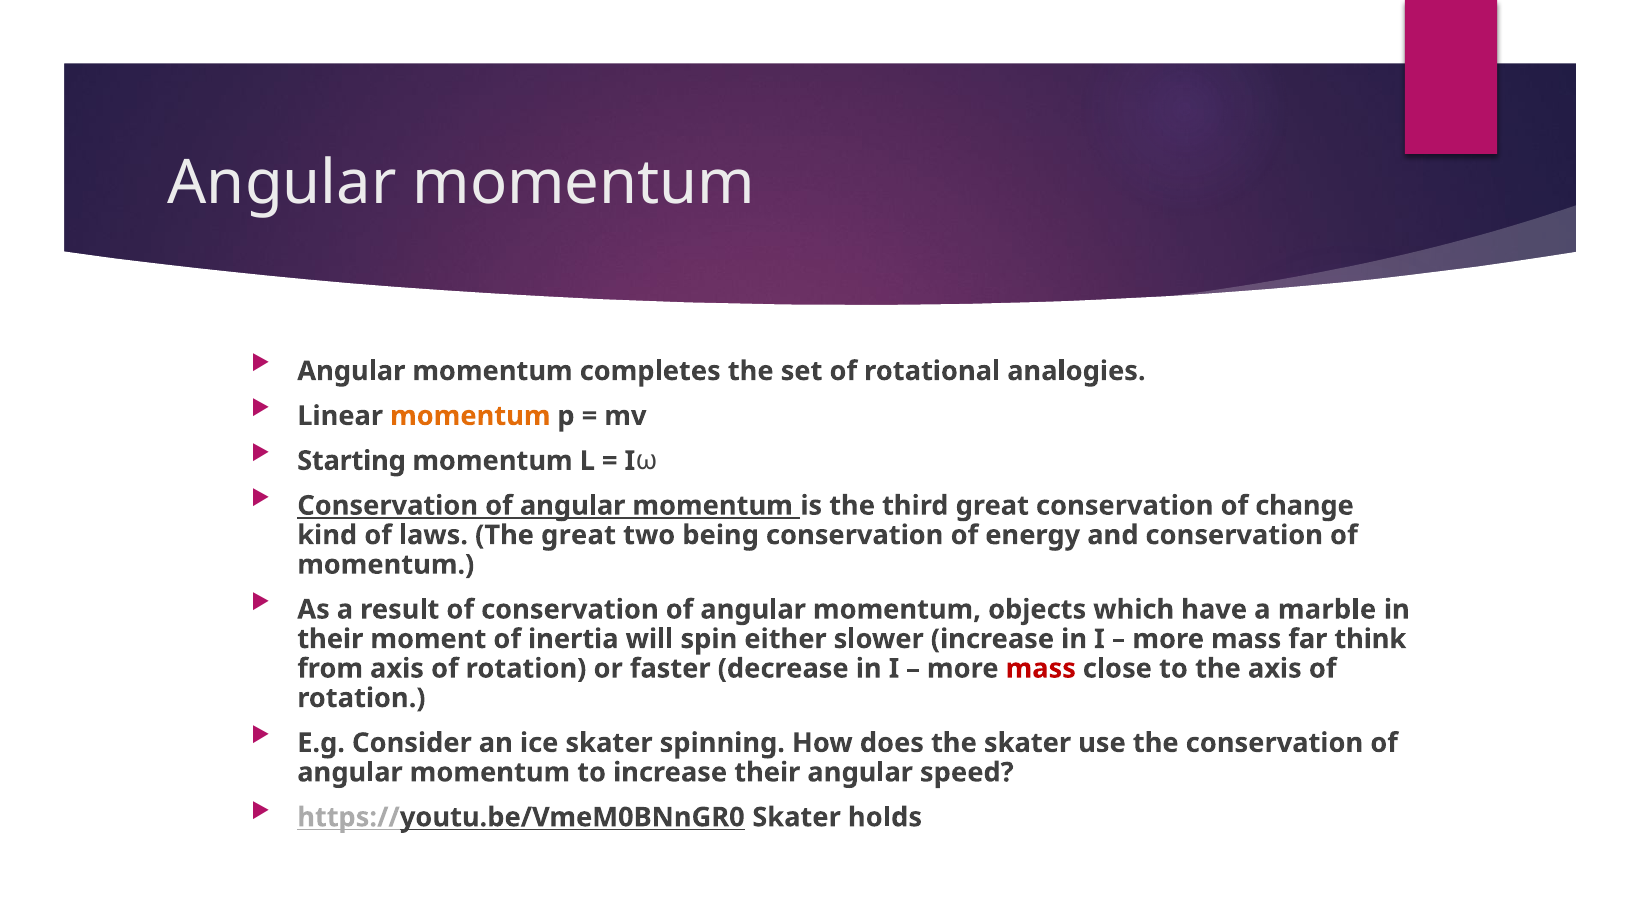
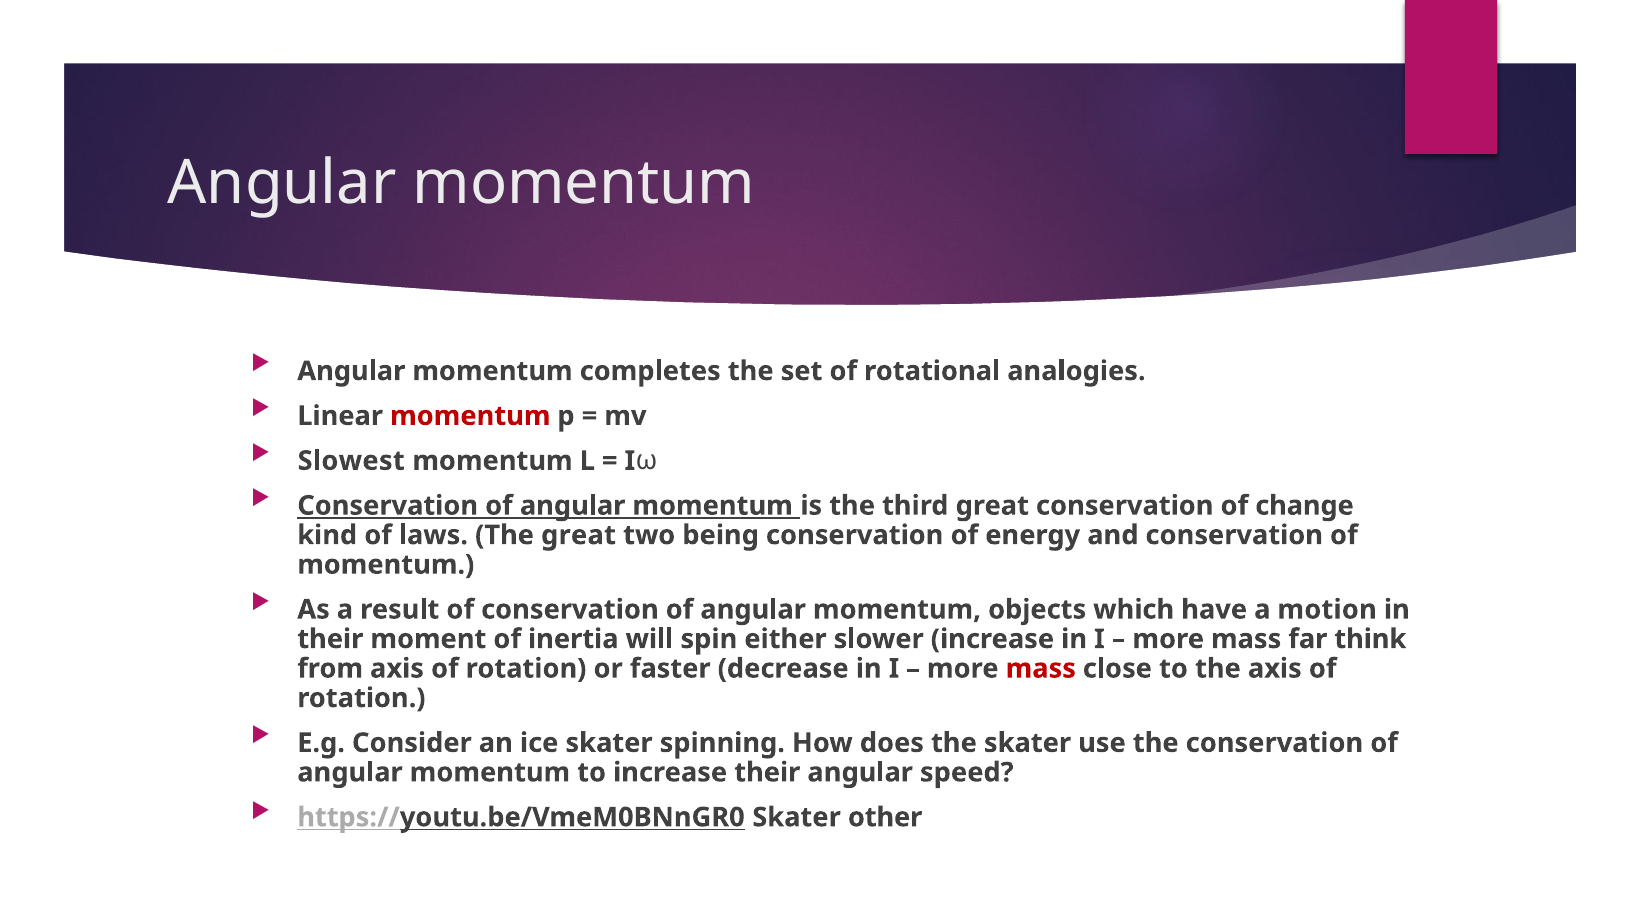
momentum at (470, 416) colour: orange -> red
Starting: Starting -> Slowest
marble: marble -> motion
holds: holds -> other
